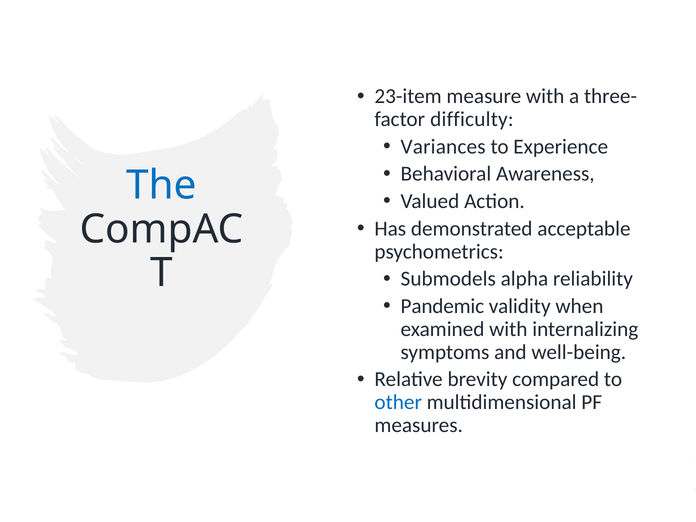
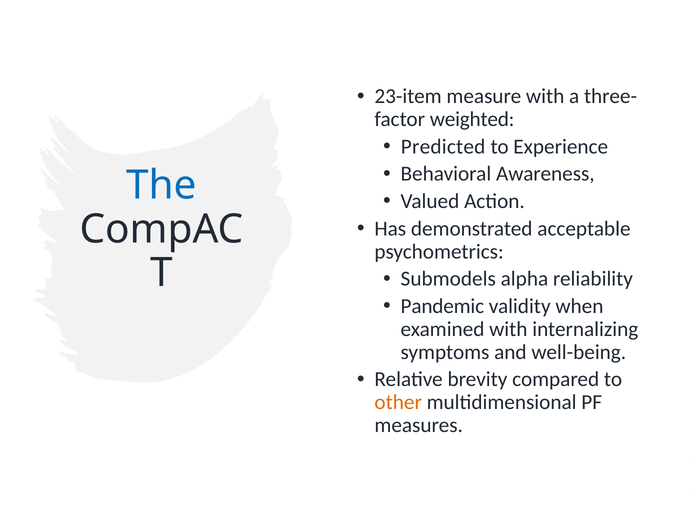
difficulty: difficulty -> weighted
Variances: Variances -> Predicted
other colour: blue -> orange
